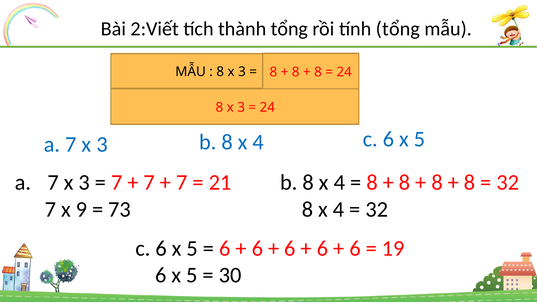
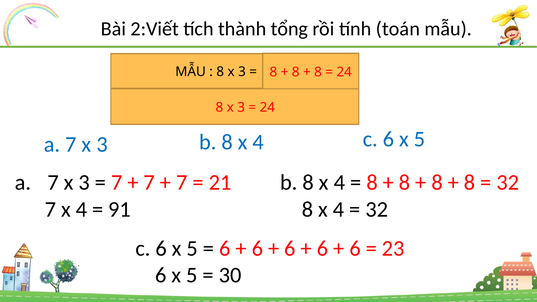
tính tổng: tổng -> toán
7 x 9: 9 -> 4
73: 73 -> 91
19: 19 -> 23
